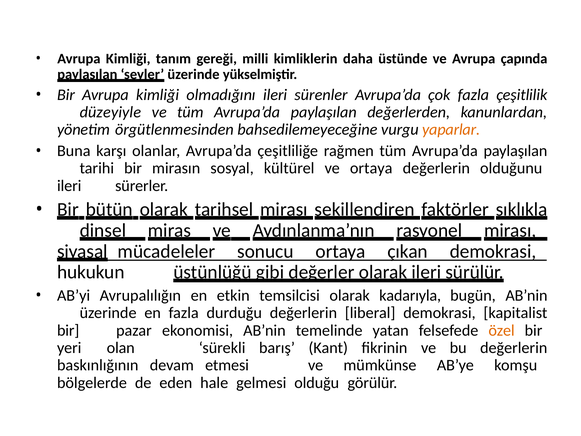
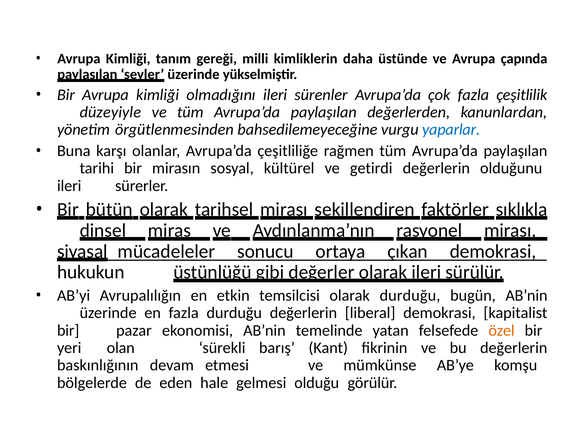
yaparlar colour: orange -> blue
ve ortaya: ortaya -> getirdi
olarak kadarıyla: kadarıyla -> durduğu
